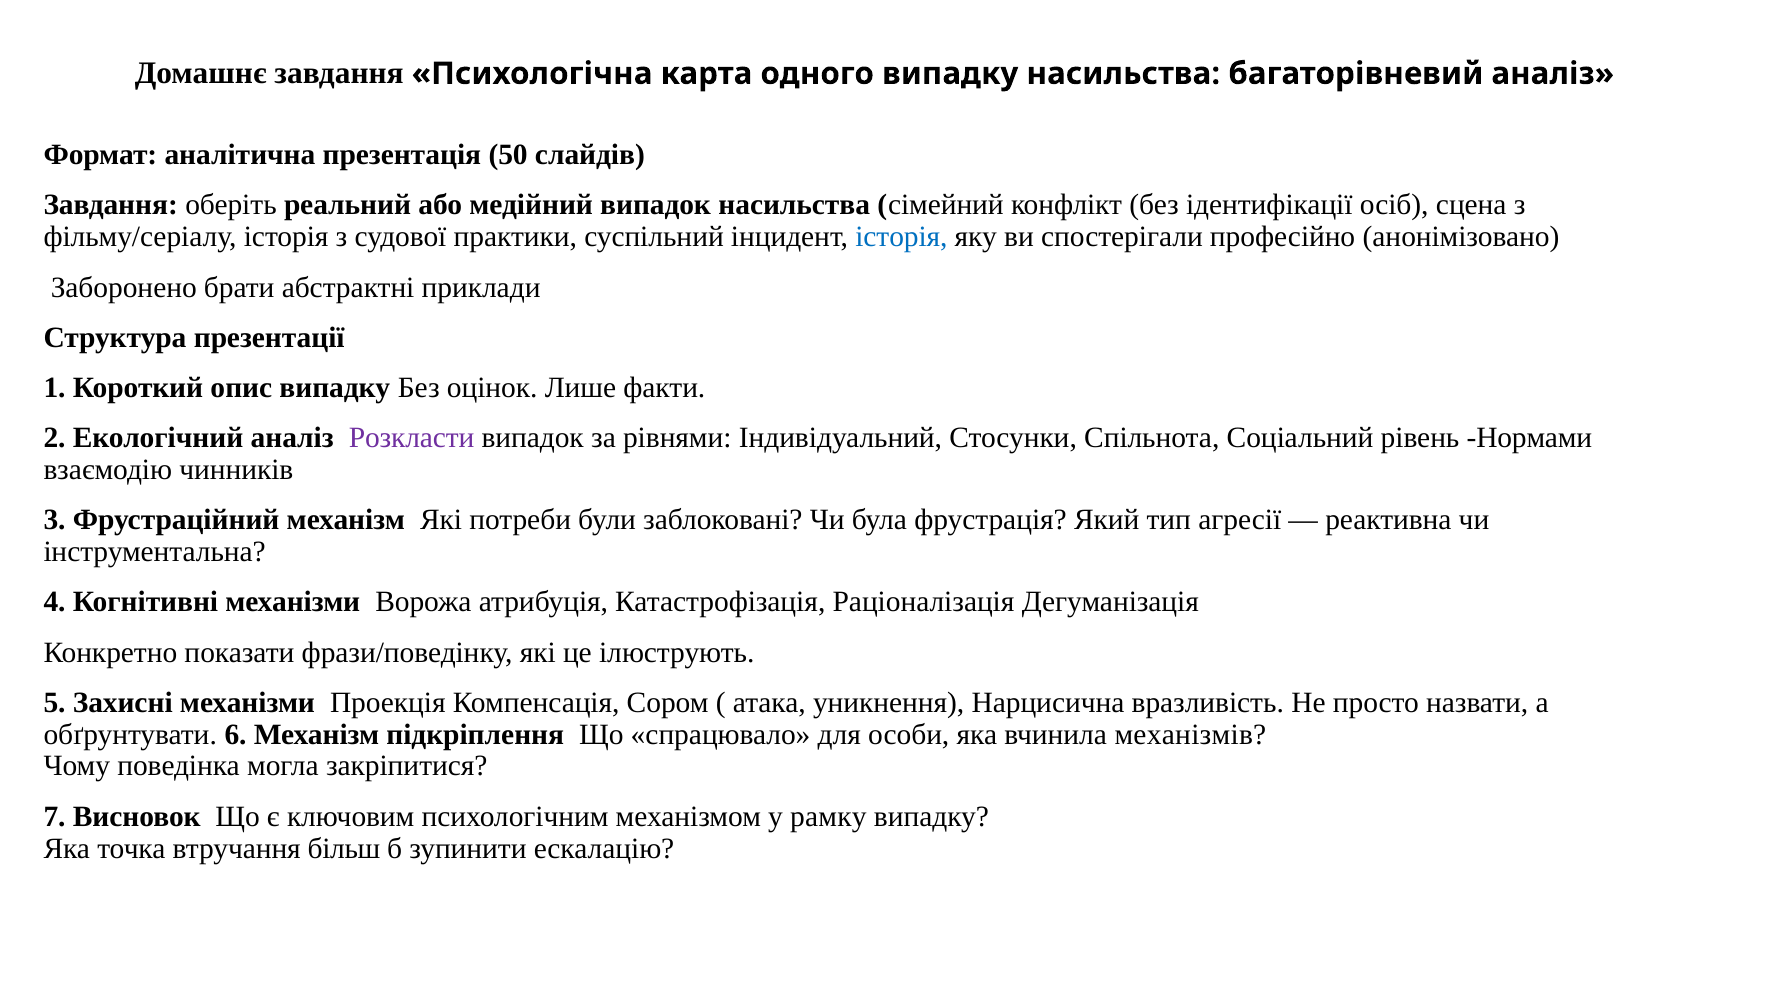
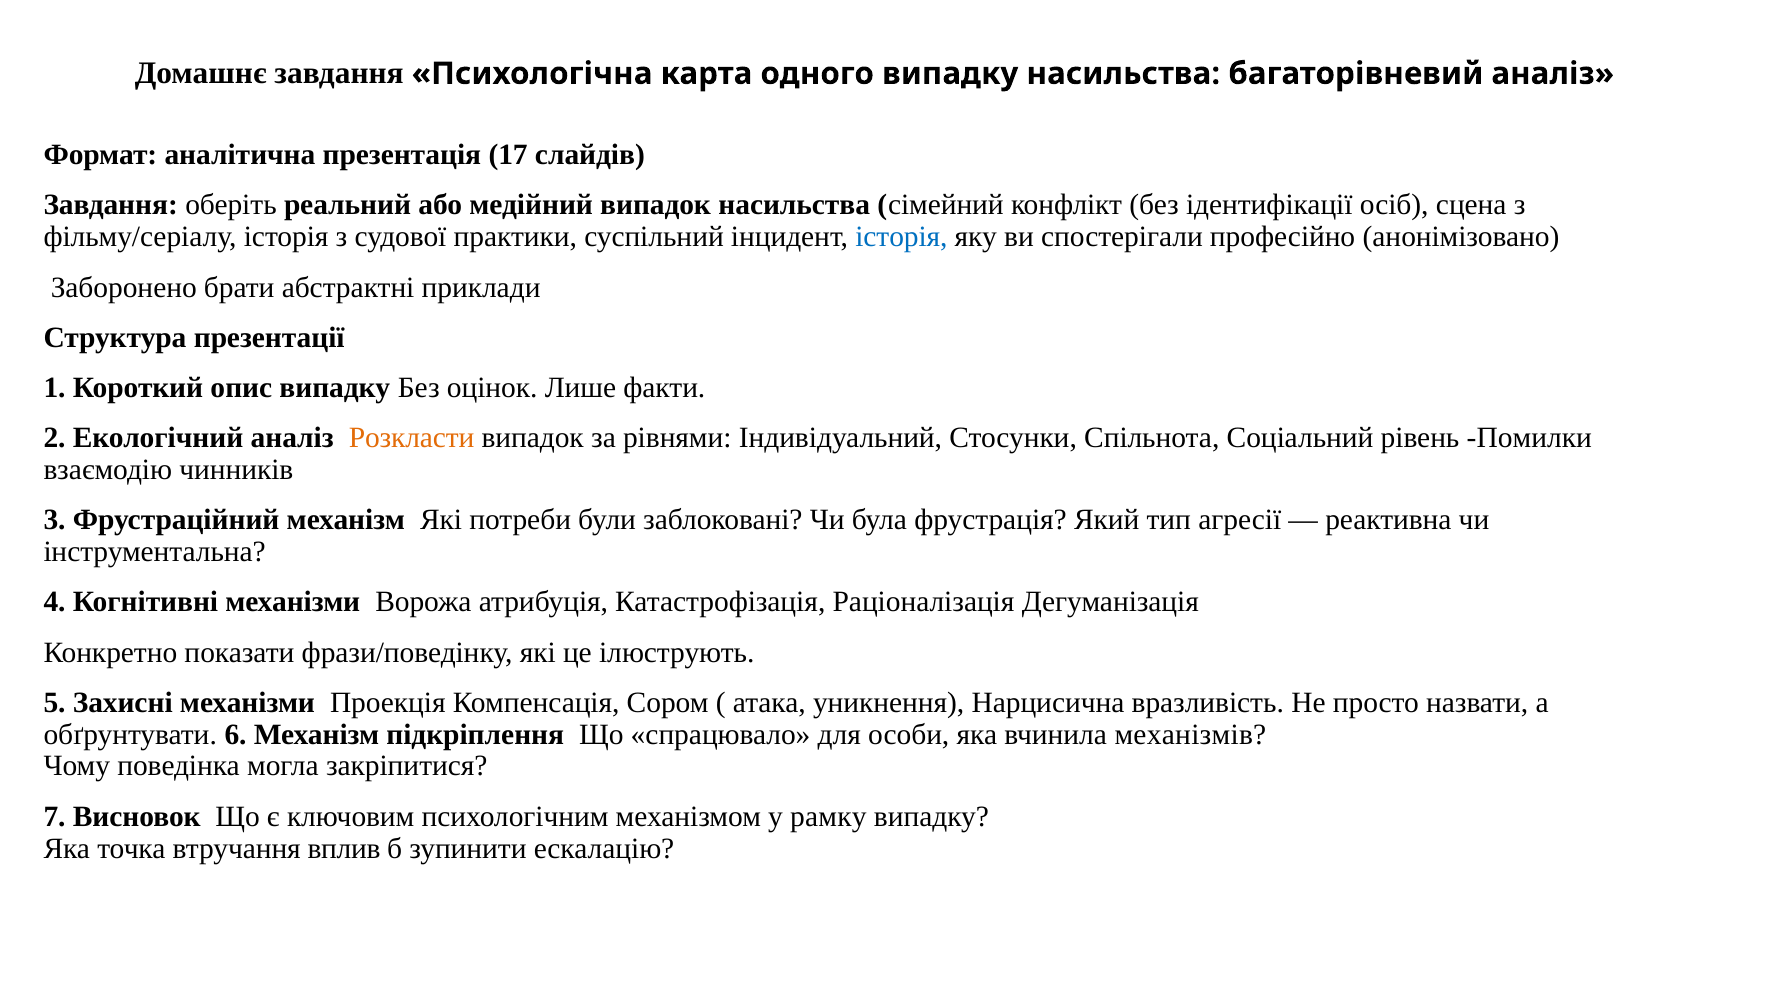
50: 50 -> 17
Розкласти colour: purple -> orange
Нормами: Нормами -> Помилки
більш: більш -> вплив
